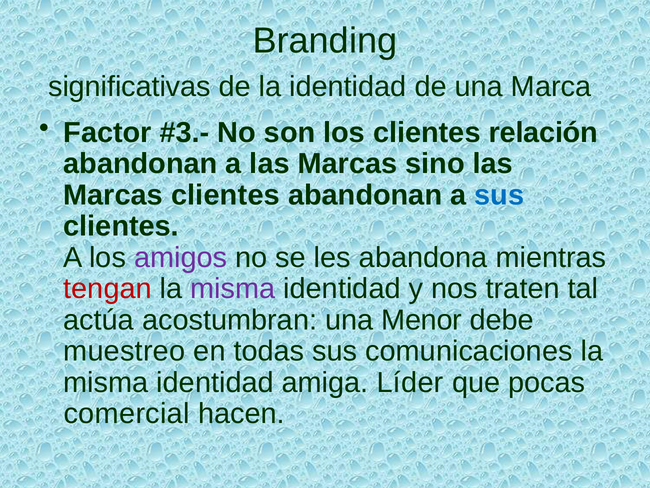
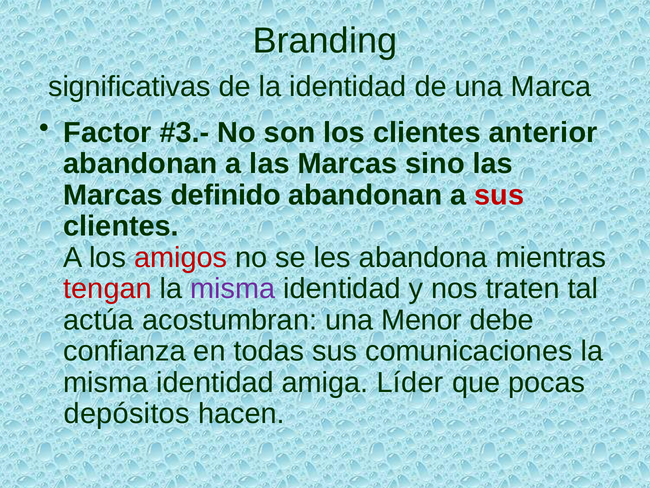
relación: relación -> anterior
Marcas clientes: clientes -> definido
sus at (499, 195) colour: blue -> red
amigos colour: purple -> red
muestreo: muestreo -> confianza
comercial: comercial -> depósitos
